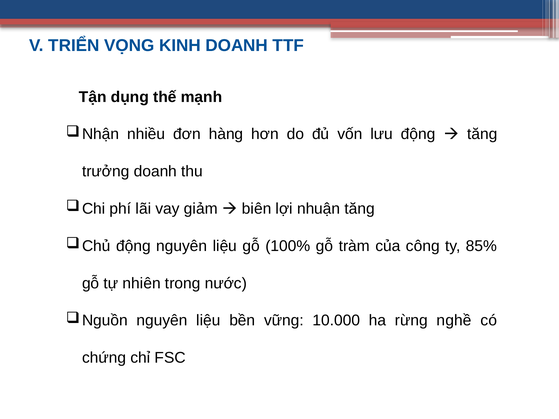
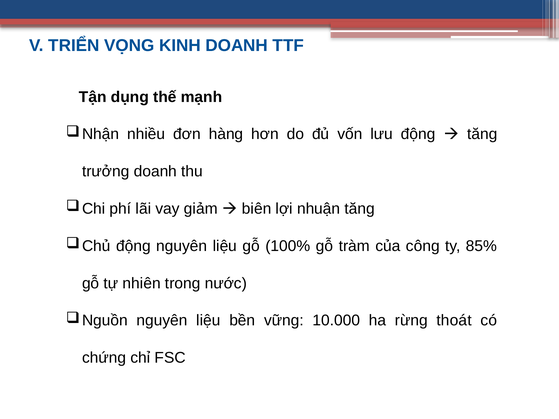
nghề: nghề -> thoát
